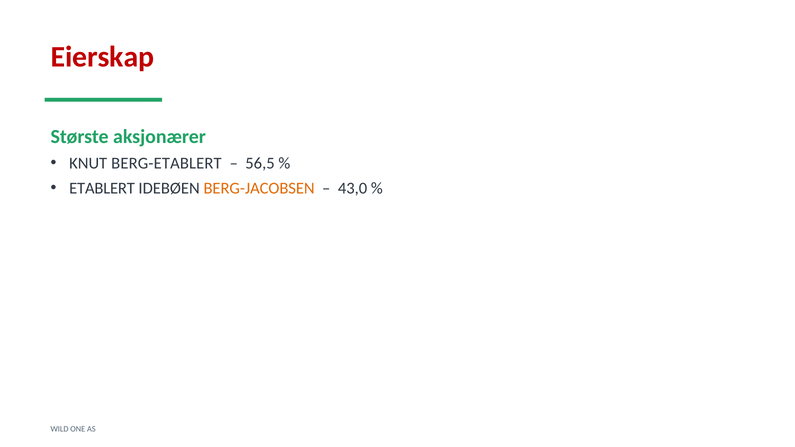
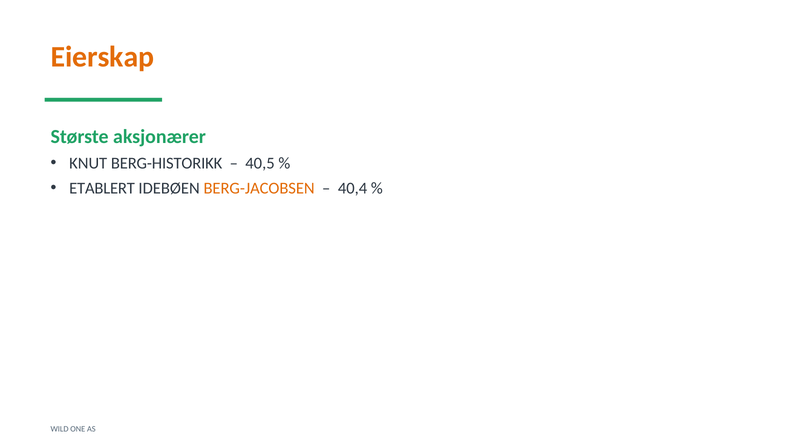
Eierskap colour: red -> orange
BERG-ETABLERT: BERG-ETABLERT -> BERG-HISTORIKK
56,5: 56,5 -> 40,5
43,0: 43,0 -> 40,4
